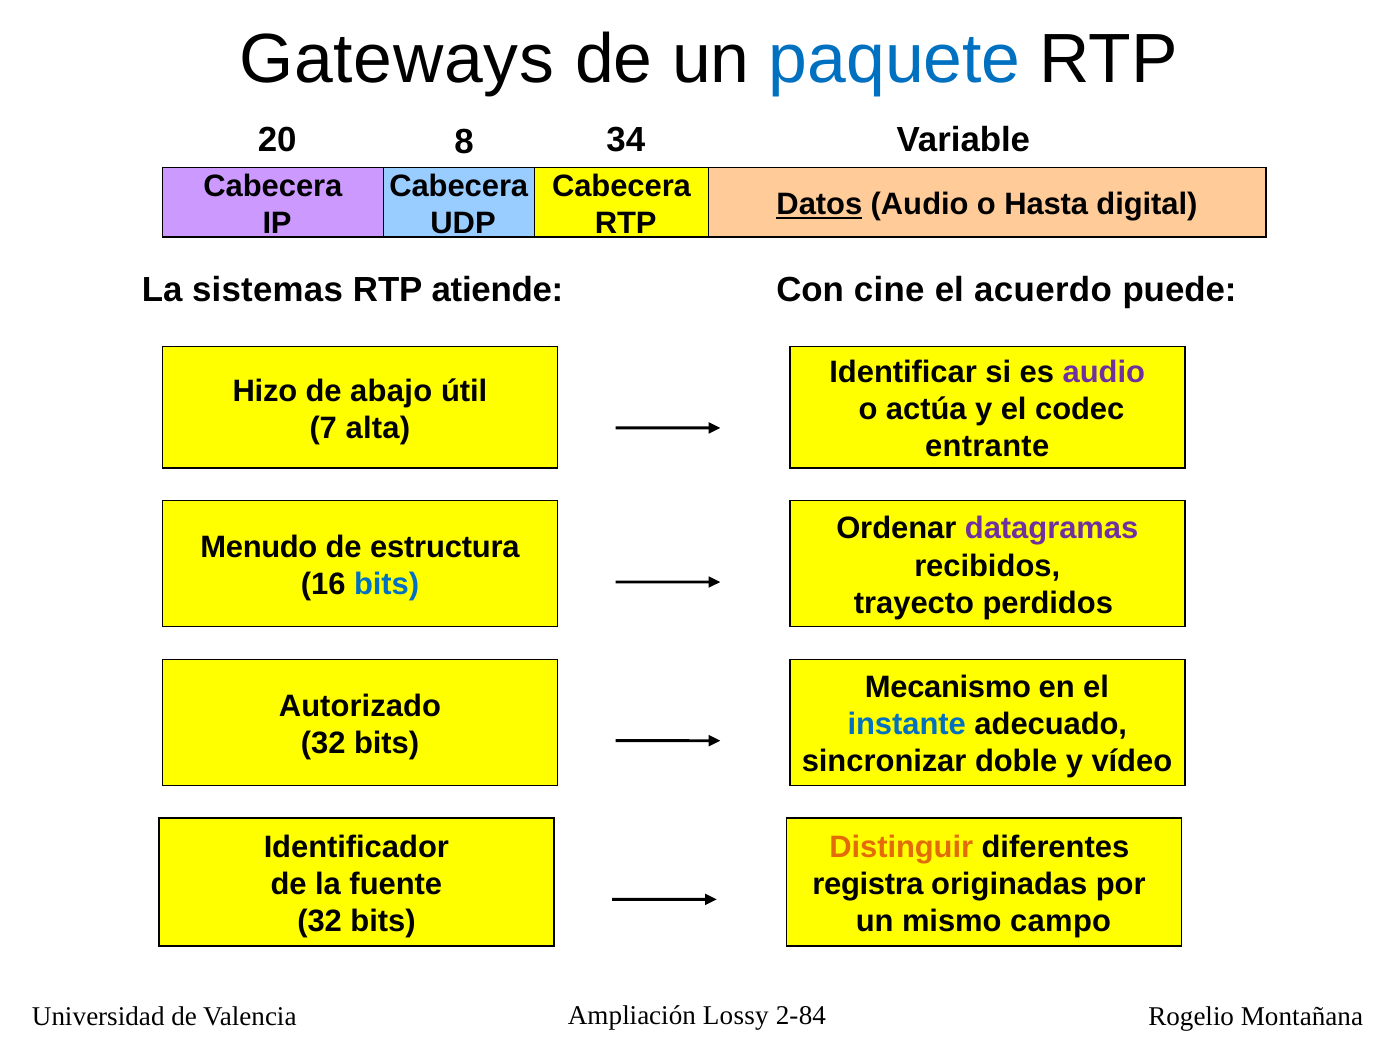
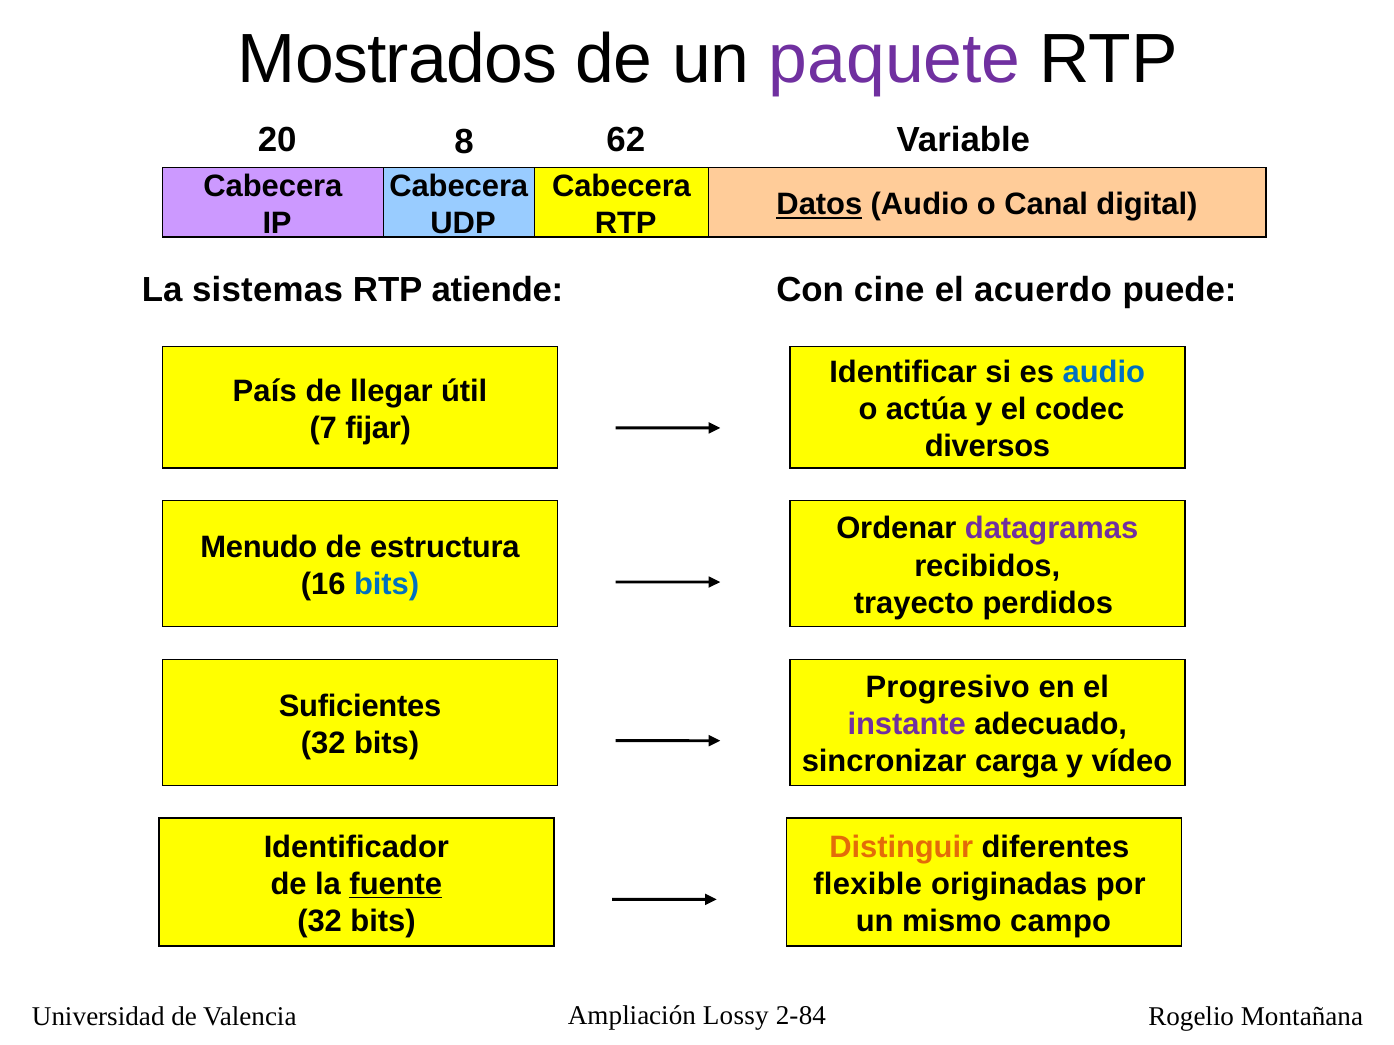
Gateways: Gateways -> Mostrados
paquete colour: blue -> purple
34: 34 -> 62
Hasta: Hasta -> Canal
audio at (1104, 372) colour: purple -> blue
Hizo: Hizo -> País
abajo: abajo -> llegar
alta: alta -> fijar
entrante: entrante -> diversos
Mecanismo: Mecanismo -> Progresivo
Autorizado: Autorizado -> Suficientes
instante colour: blue -> purple
doble: doble -> carga
fuente underline: none -> present
registra: registra -> flexible
